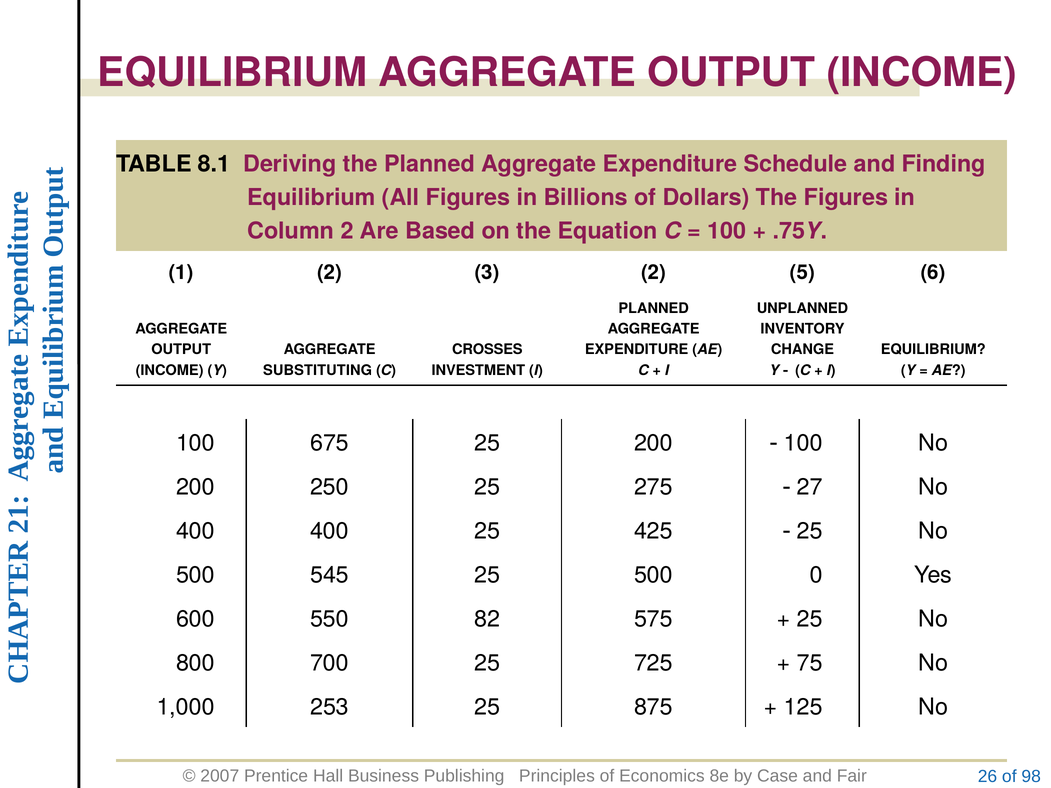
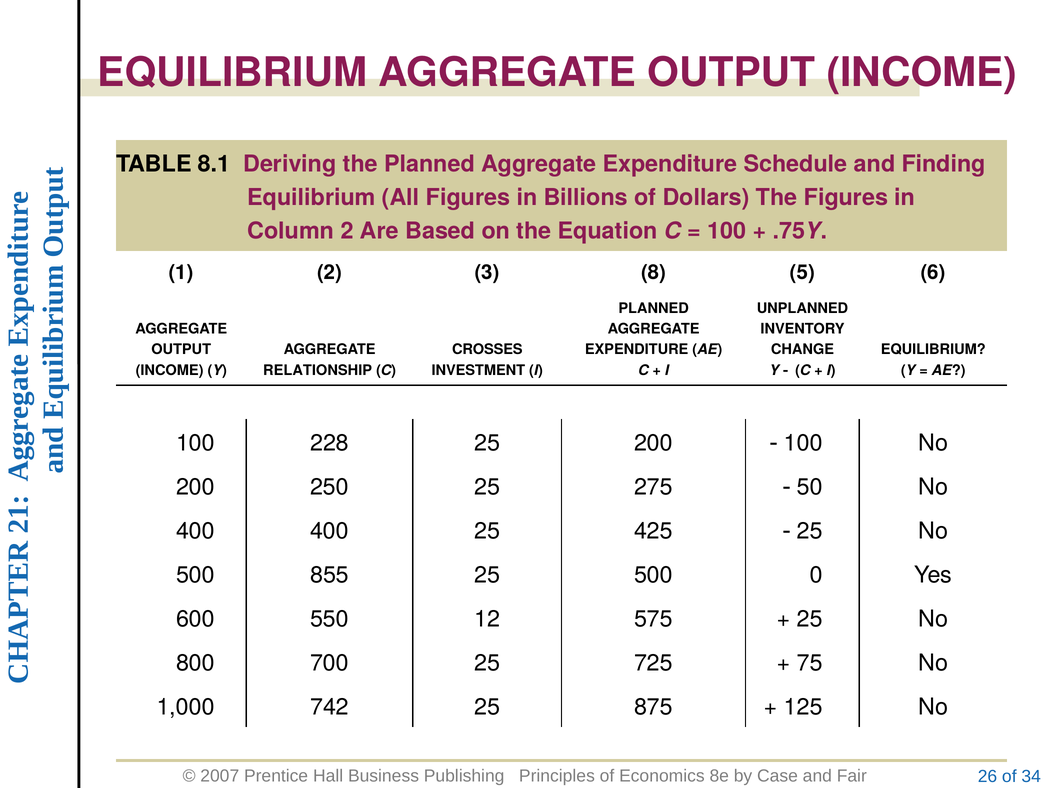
3 2: 2 -> 8
SUBSTITUTING: SUBSTITUTING -> RELATIONSHIP
675: 675 -> 228
27: 27 -> 50
545: 545 -> 855
82: 82 -> 12
253: 253 -> 742
98: 98 -> 34
